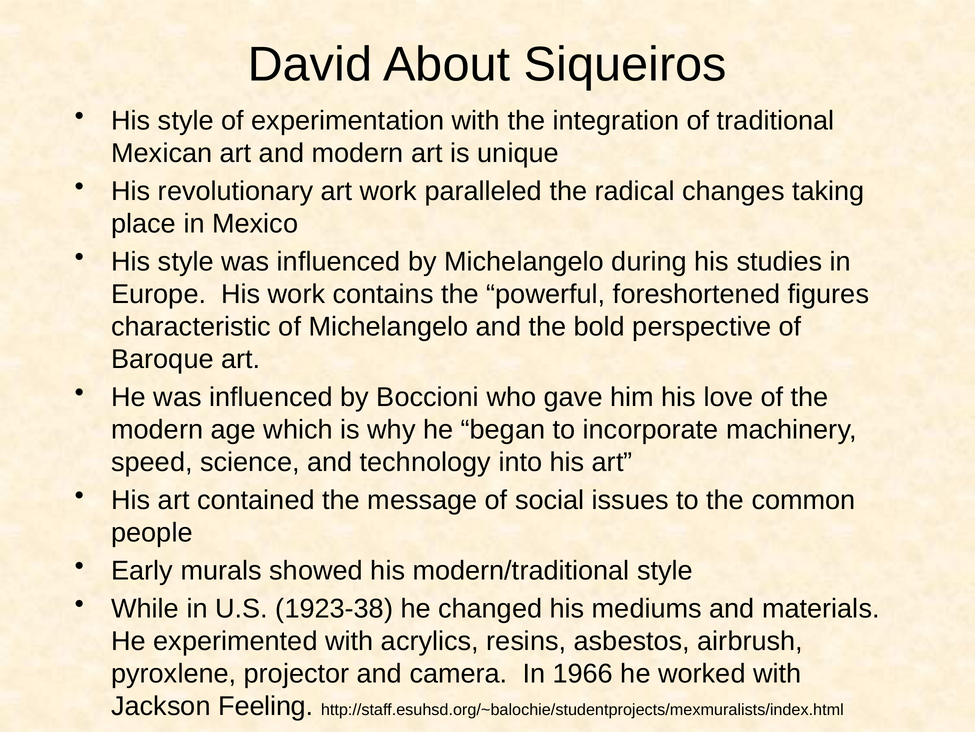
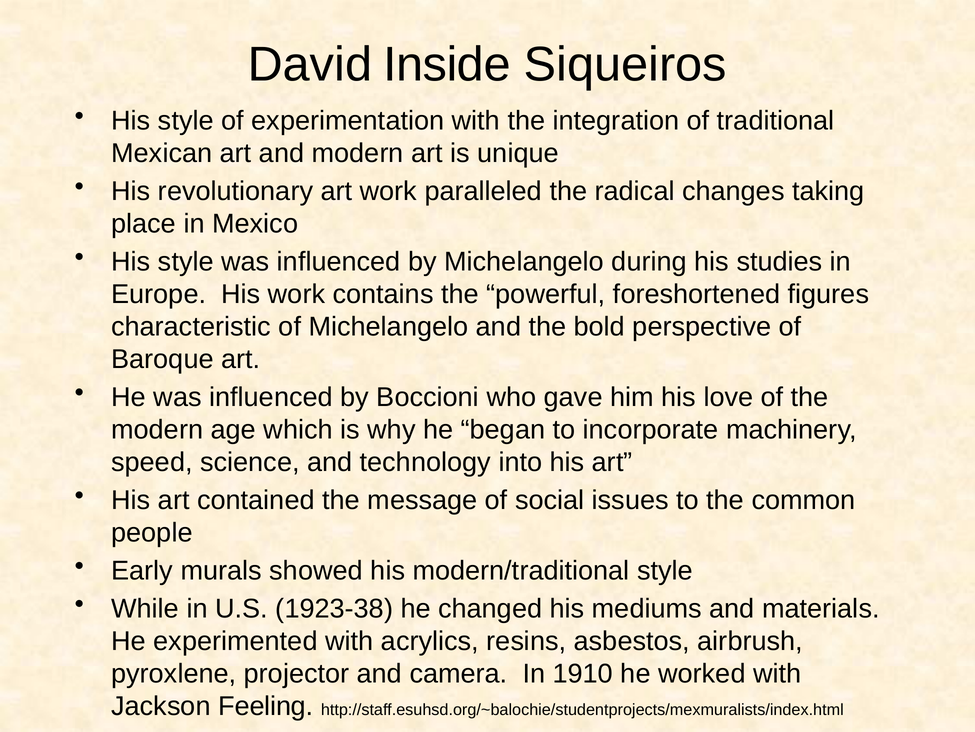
About: About -> Inside
1966: 1966 -> 1910
